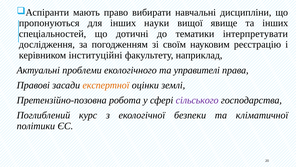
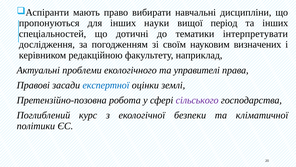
явище: явище -> період
реєстрацію: реєстрацію -> визначених
інституційні: інституційні -> редакційною
експертної colour: orange -> blue
